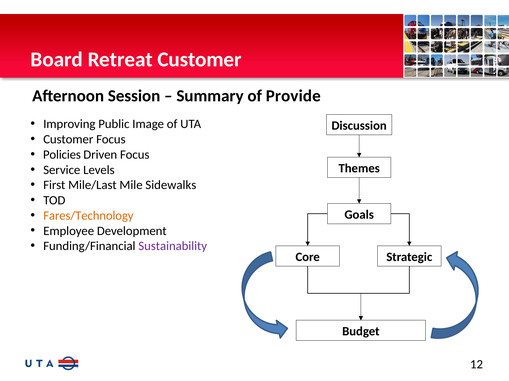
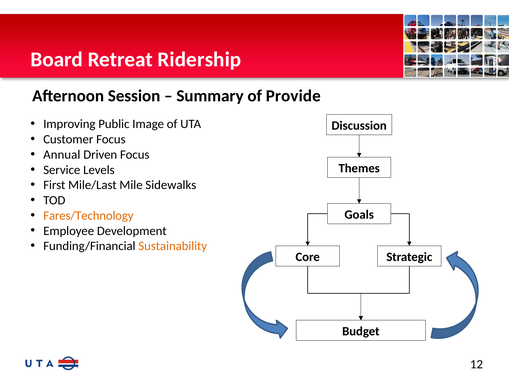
Retreat Customer: Customer -> Ridership
Policies: Policies -> Annual
Sustainability colour: purple -> orange
